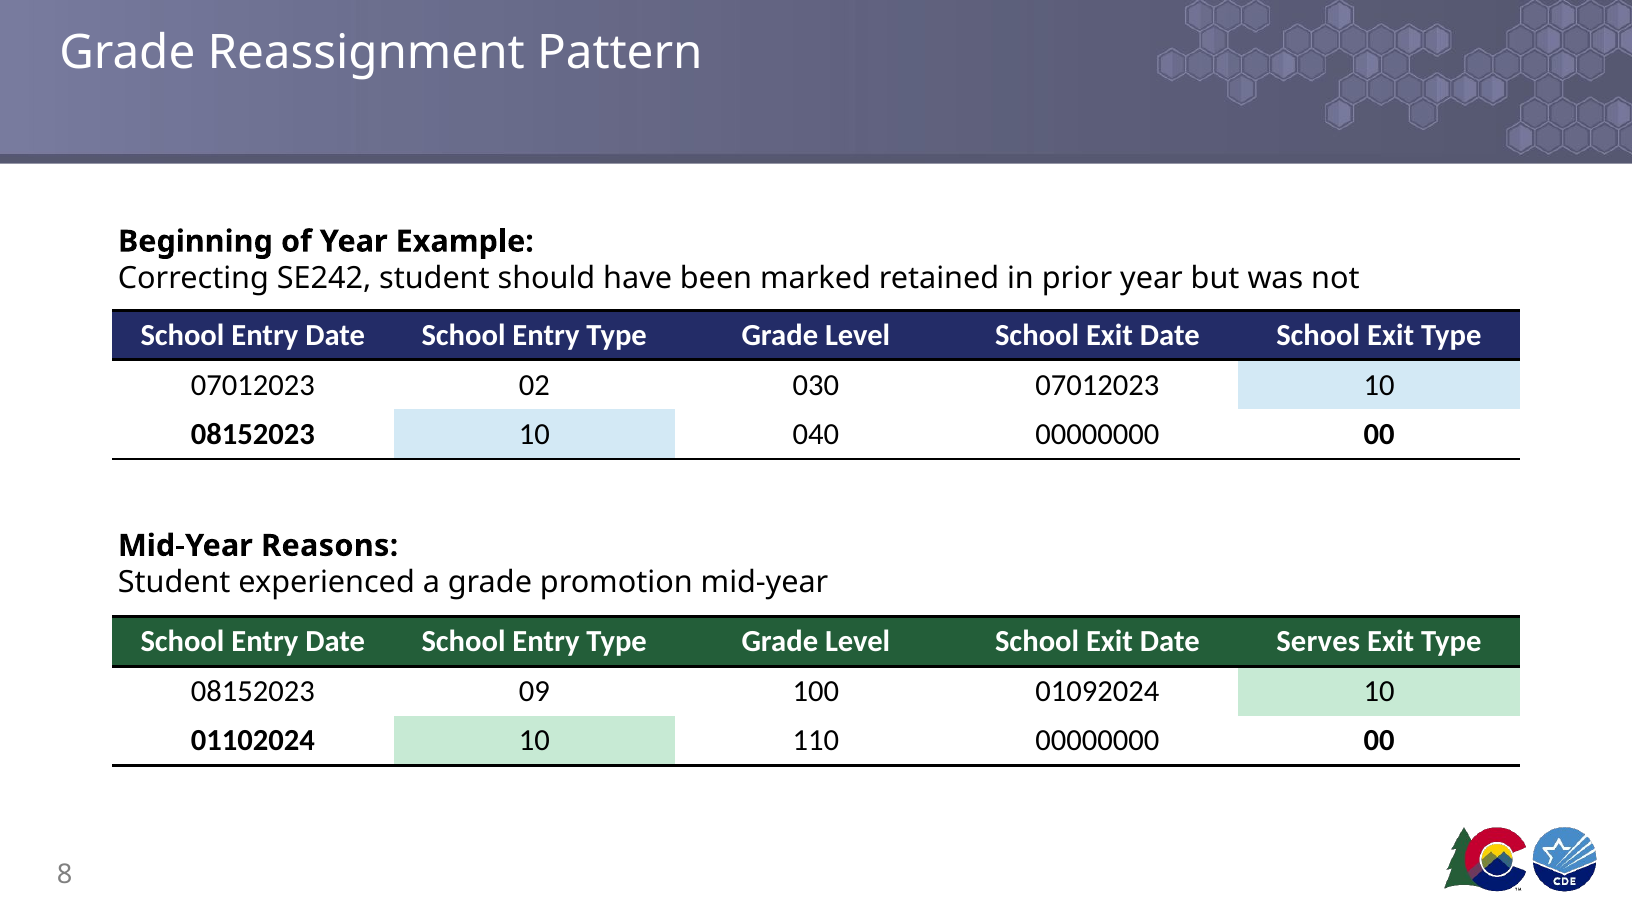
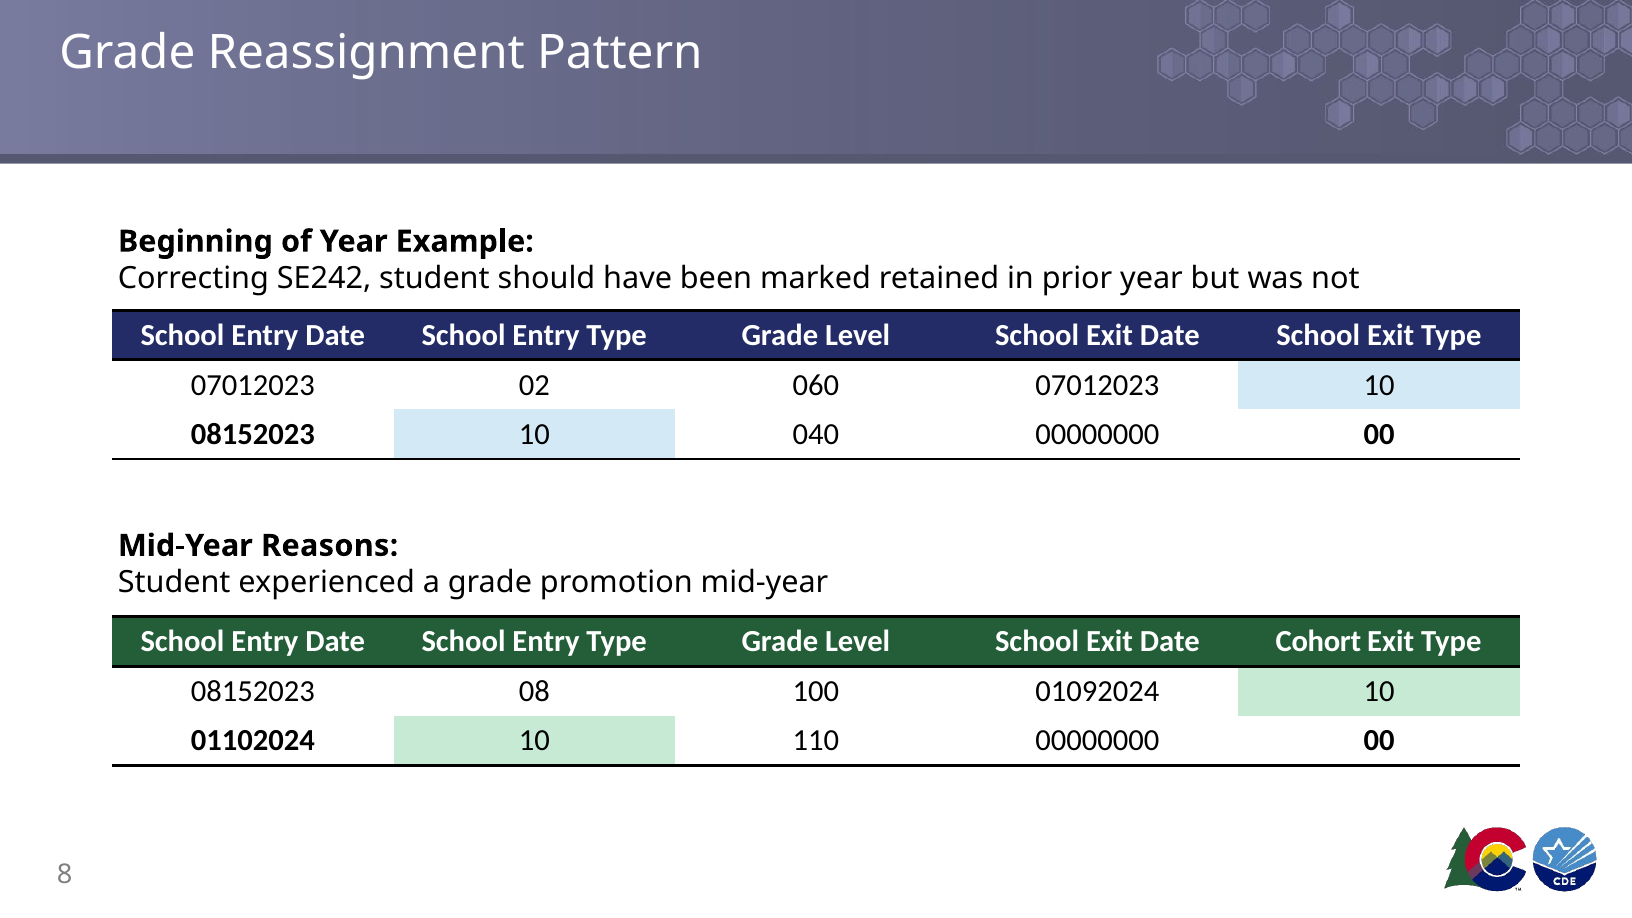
030: 030 -> 060
Serves: Serves -> Cohort
09: 09 -> 08
